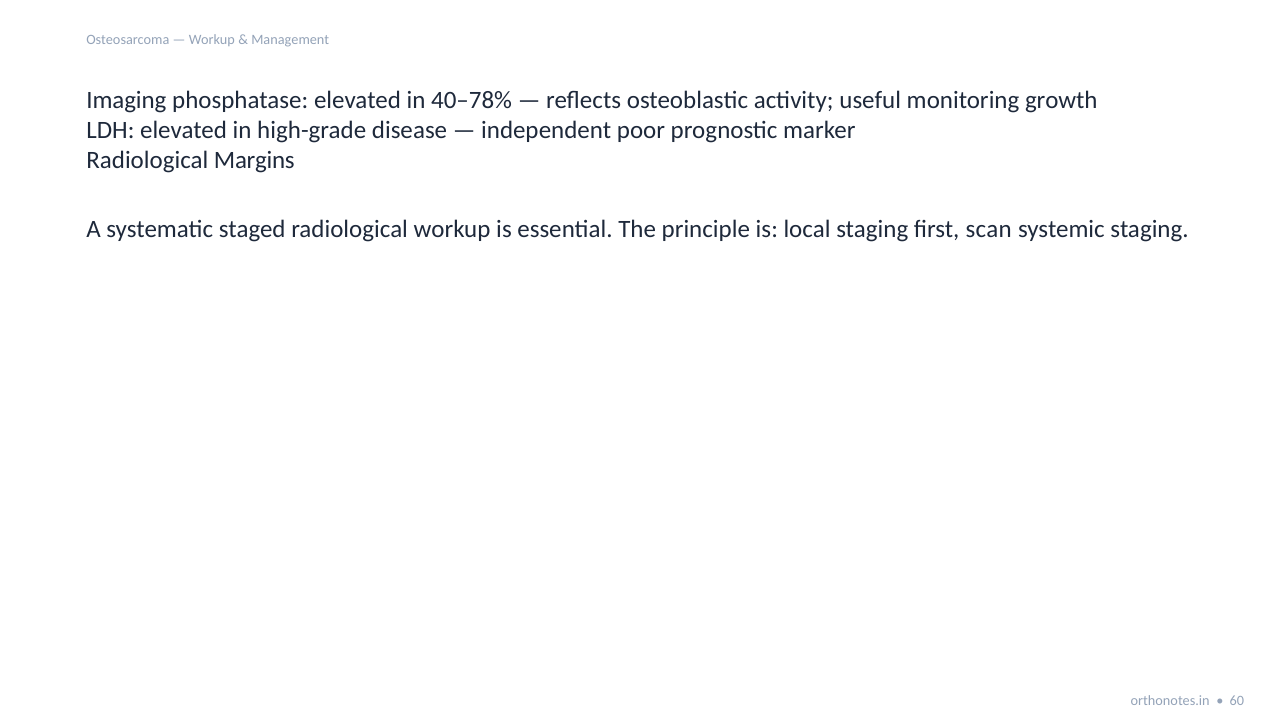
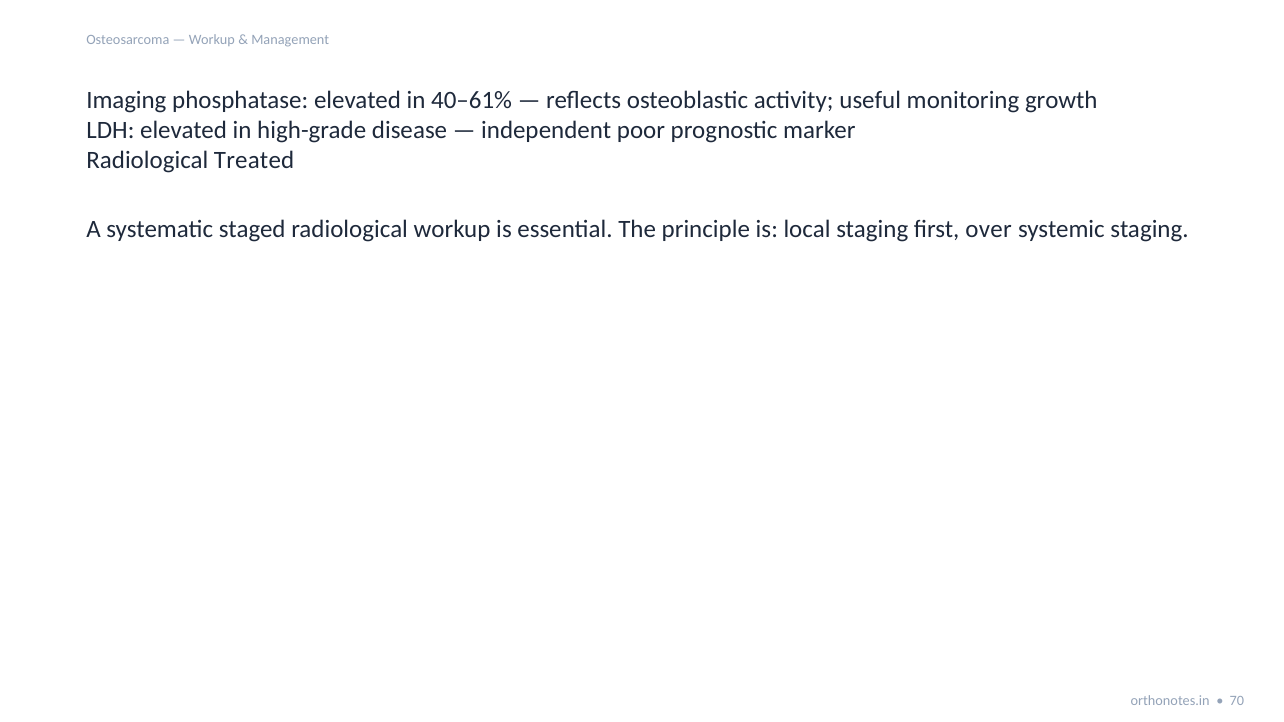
40–78%: 40–78% -> 40–61%
Margins: Margins -> Treated
scan: scan -> over
60: 60 -> 70
